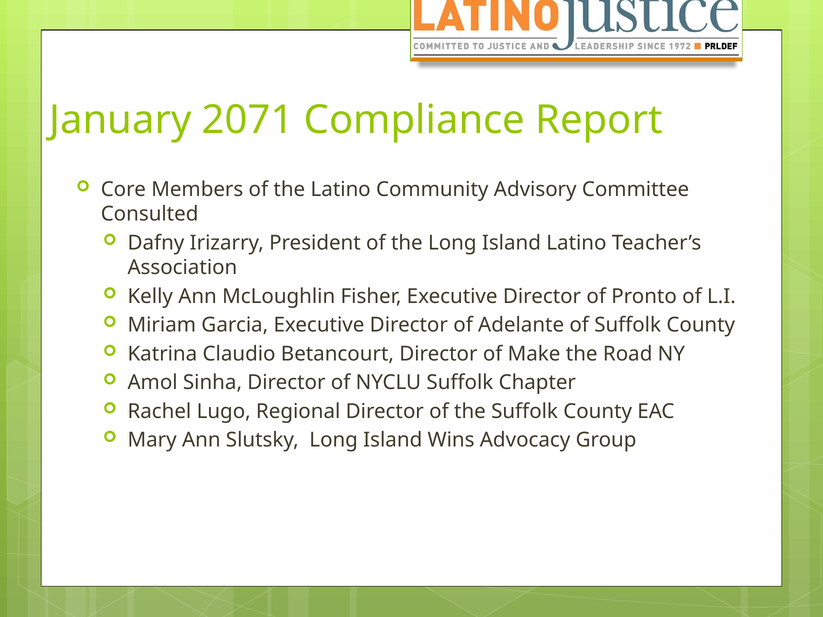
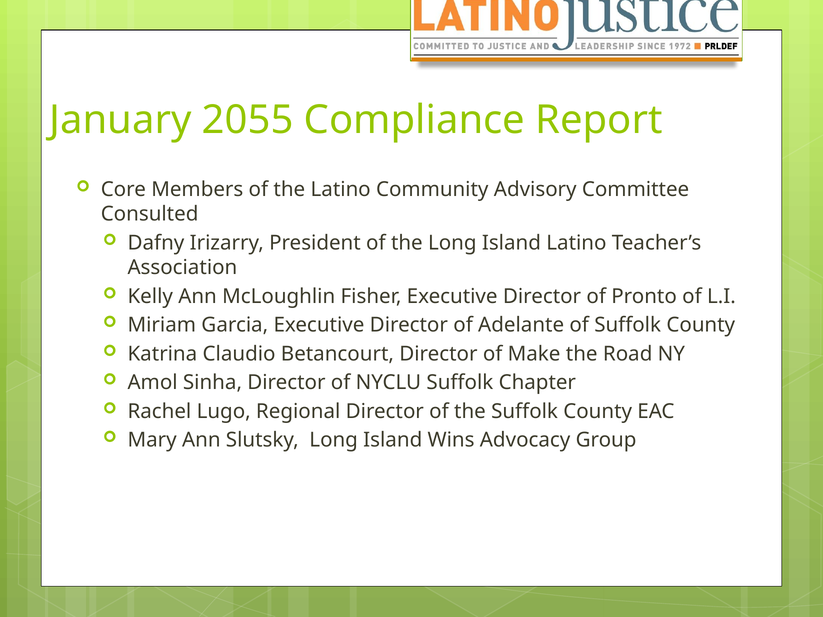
2071: 2071 -> 2055
